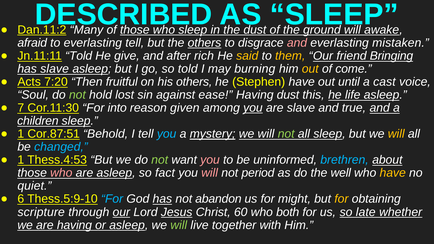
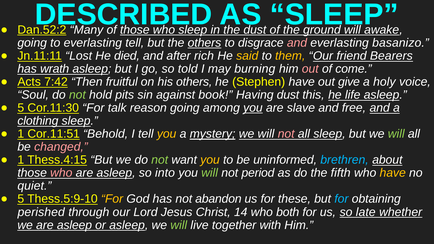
Dan.11:2: Dan.11:2 -> Dan.52:2
afraid at (32, 43): afraid -> going
mistaken: mistaken -> basanizo
Jn.11:11 Told: Told -> Lost
give: give -> died
Bringing: Bringing -> Bearers
has slave: slave -> wrath
out at (310, 69) colour: yellow -> pink
7:20: 7:20 -> 7:42
until: until -> give
cast: cast -> holy
lost: lost -> pits
ease: ease -> book
7 at (21, 108): 7 -> 5
into: into -> talk
reason given: given -> going
true: true -> free
children: children -> clothing
Cor.87:51: Cor.87:51 -> Cor.11:51
you at (167, 134) colour: light blue -> yellow
not at (286, 134) colour: light green -> pink
will at (396, 134) colour: yellow -> light green
changed colour: light blue -> pink
Thess.4:53: Thess.4:53 -> Thess.4:15
you at (210, 160) colour: pink -> yellow
fact: fact -> into
will at (210, 173) colour: pink -> light green
well: well -> fifth
6 at (21, 199): 6 -> 5
For at (112, 199) colour: light blue -> yellow
has at (162, 199) underline: present -> none
might: might -> these
for at (341, 199) colour: yellow -> light blue
scripture: scripture -> perished
our at (121, 212) underline: present -> none
Jesus underline: present -> none
60: 60 -> 14
we are having: having -> asleep
